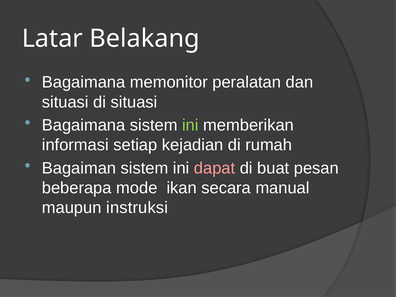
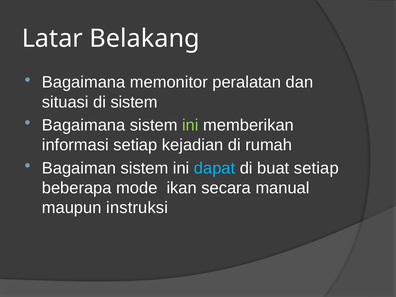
di situasi: situasi -> sistem
dapat colour: pink -> light blue
buat pesan: pesan -> setiap
